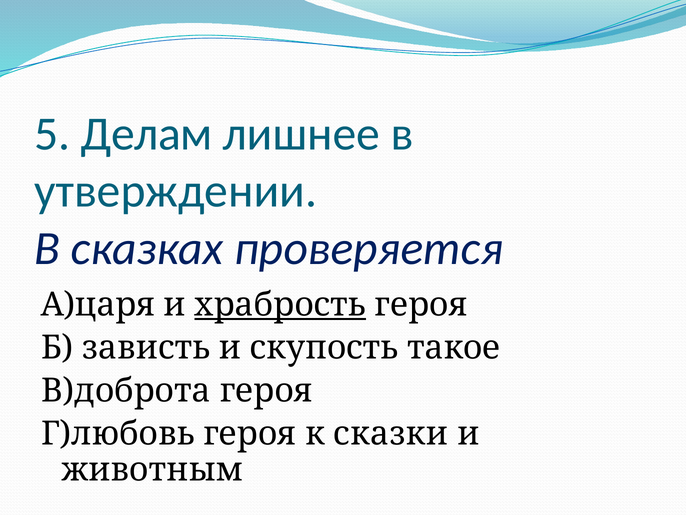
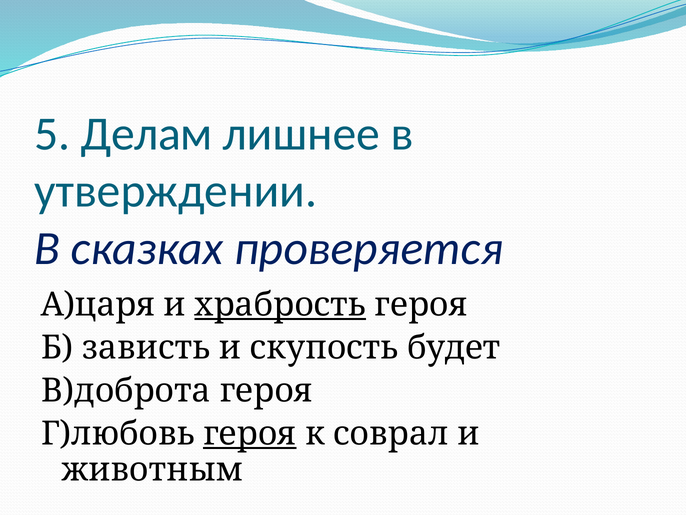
такое: такое -> будет
героя at (250, 433) underline: none -> present
сказки: сказки -> соврал
